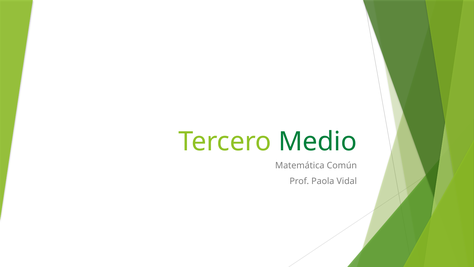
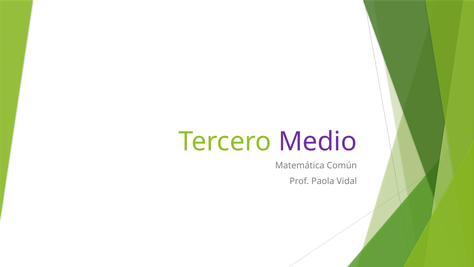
Medio colour: green -> purple
